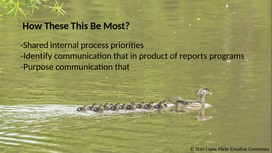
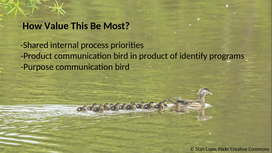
These: These -> Value
Identify at (36, 56): Identify -> Product
that at (121, 56): that -> bird
reports: reports -> identify
that at (122, 67): that -> bird
